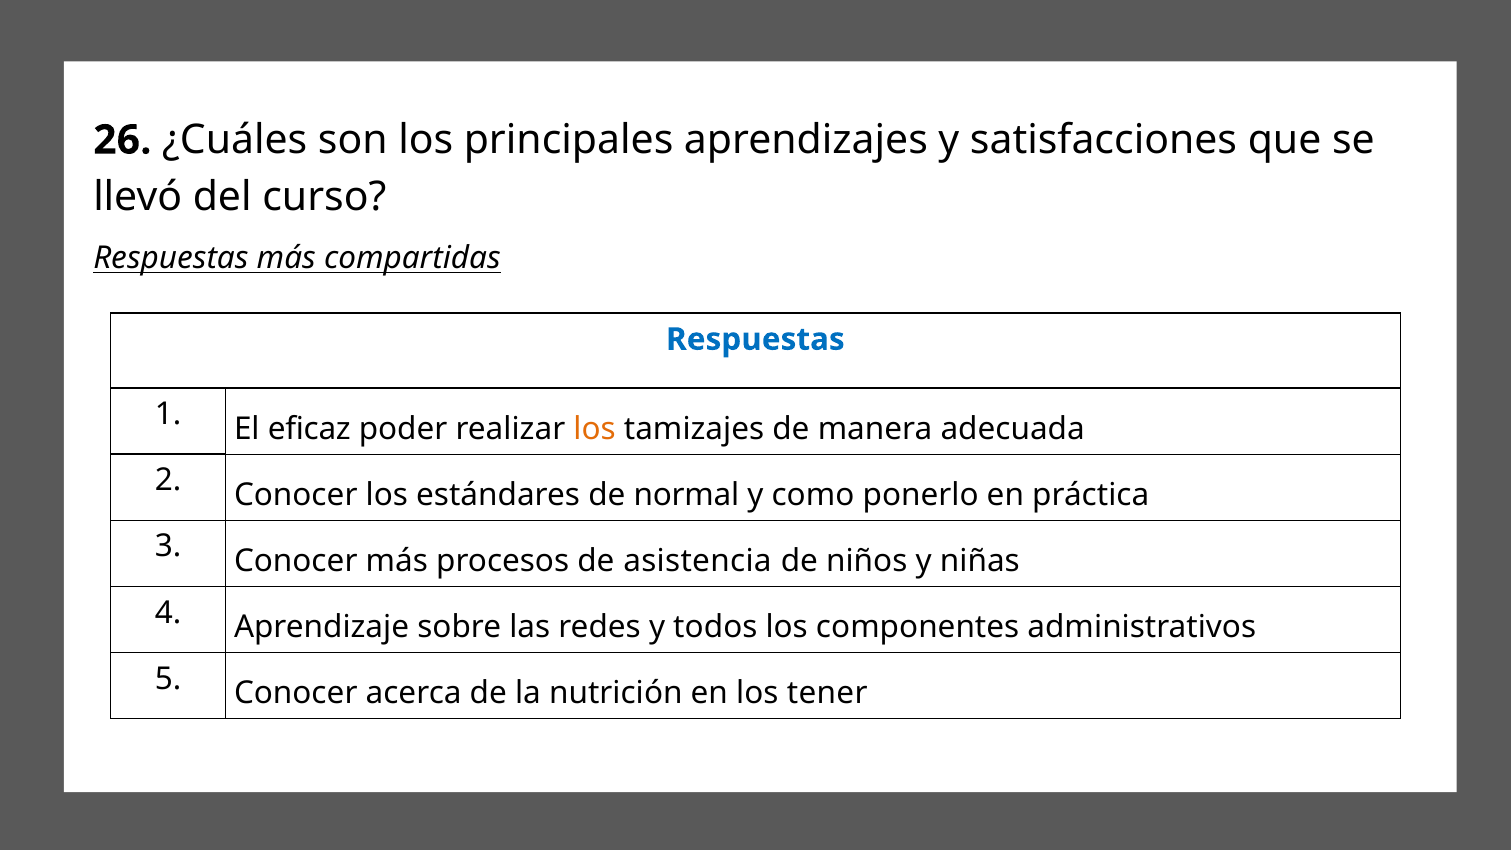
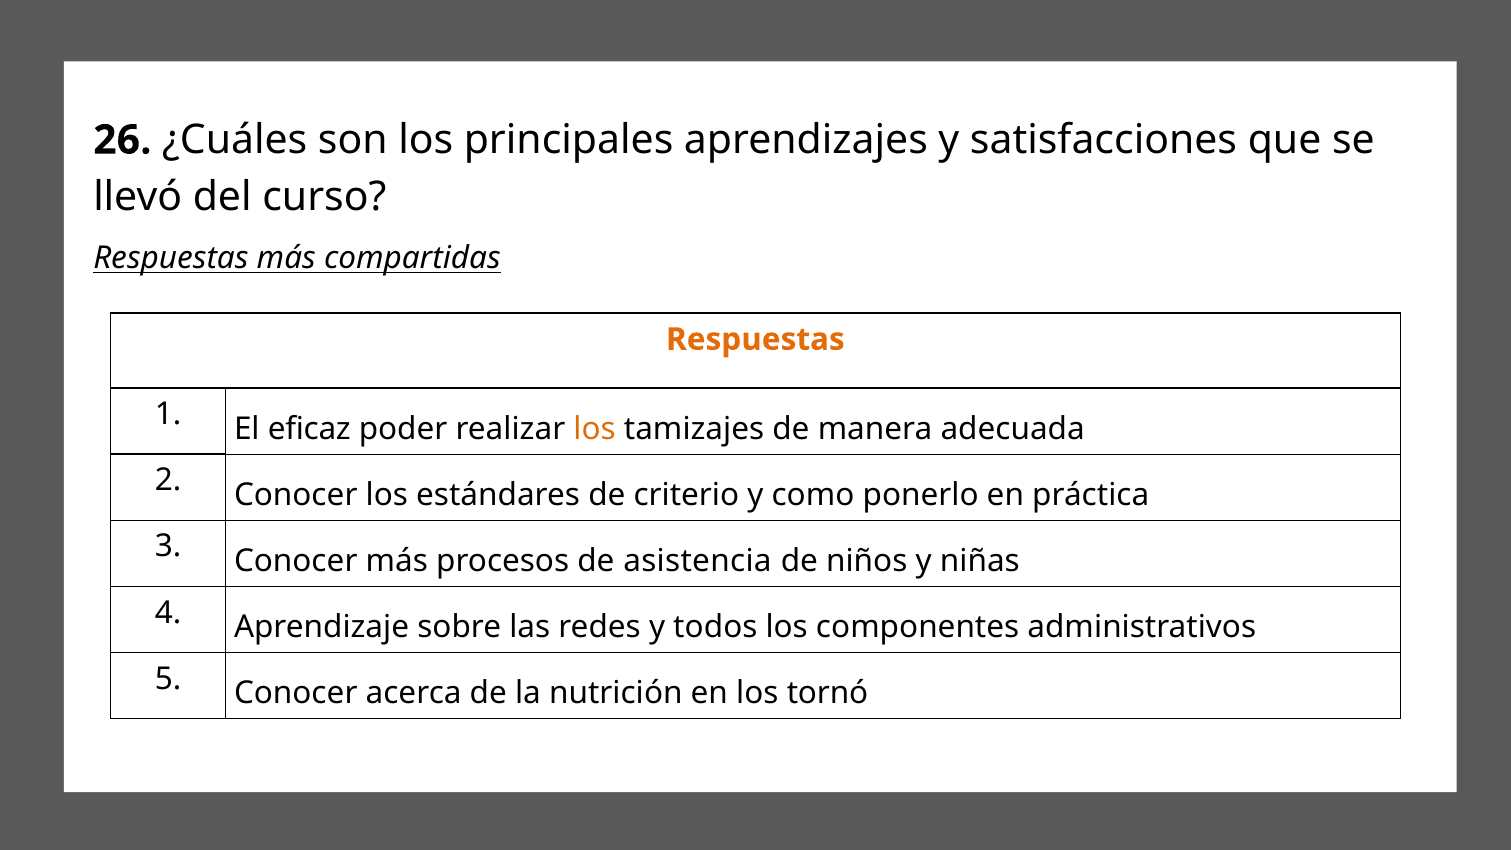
Respuestas at (755, 339) colour: blue -> orange
normal: normal -> criterio
tener: tener -> tornó
